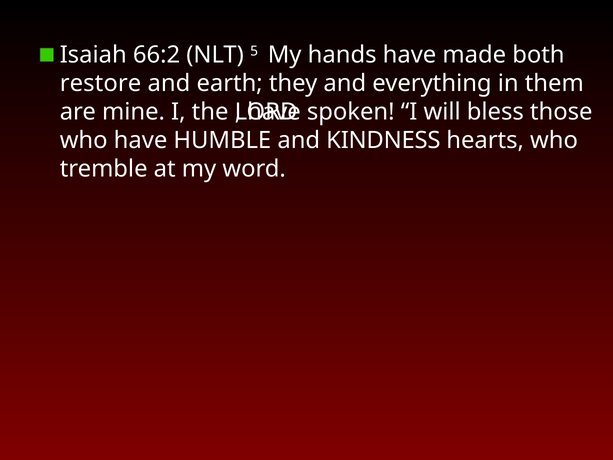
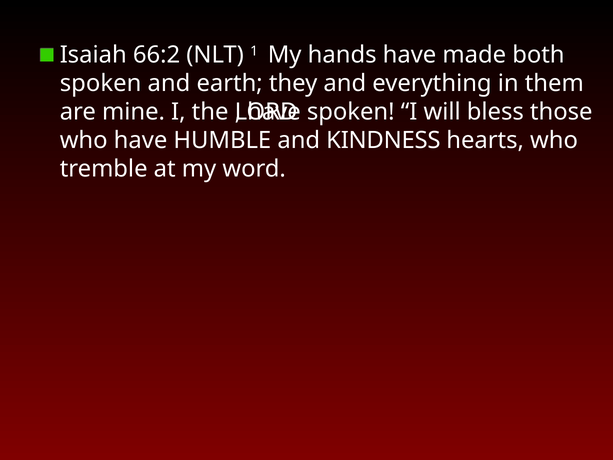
5: 5 -> 1
restore at (101, 83): restore -> spoken
